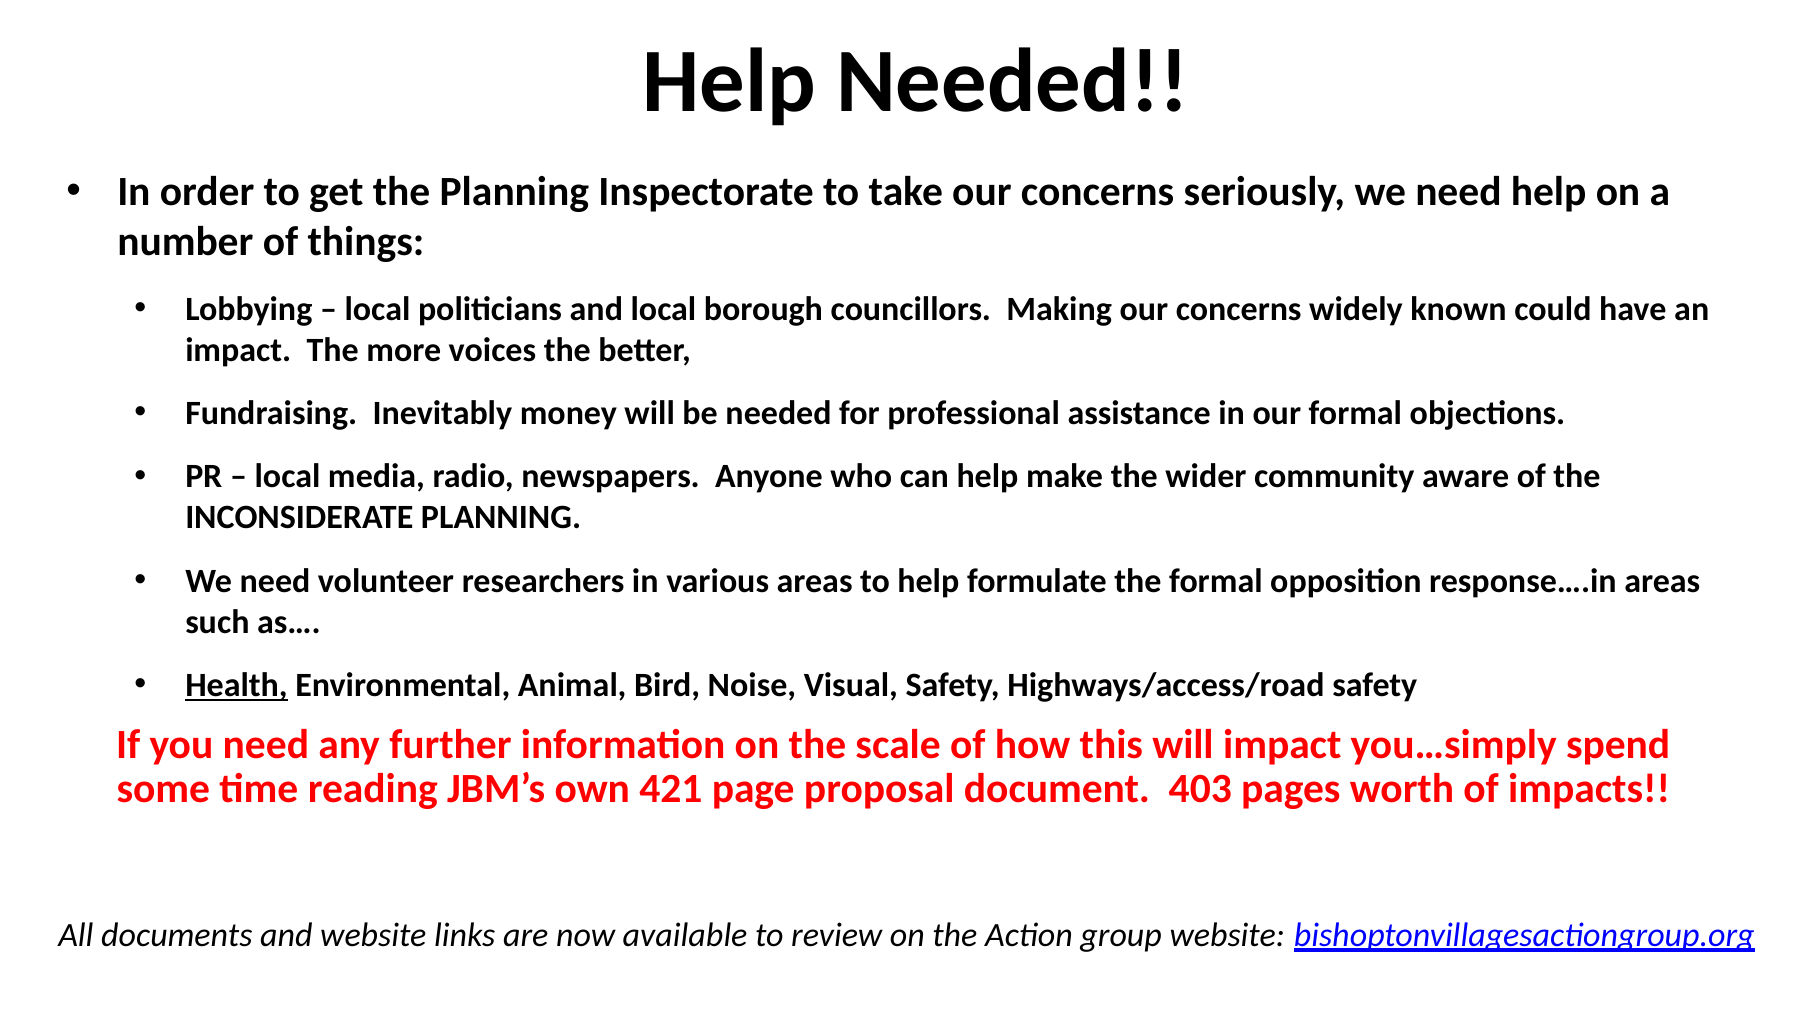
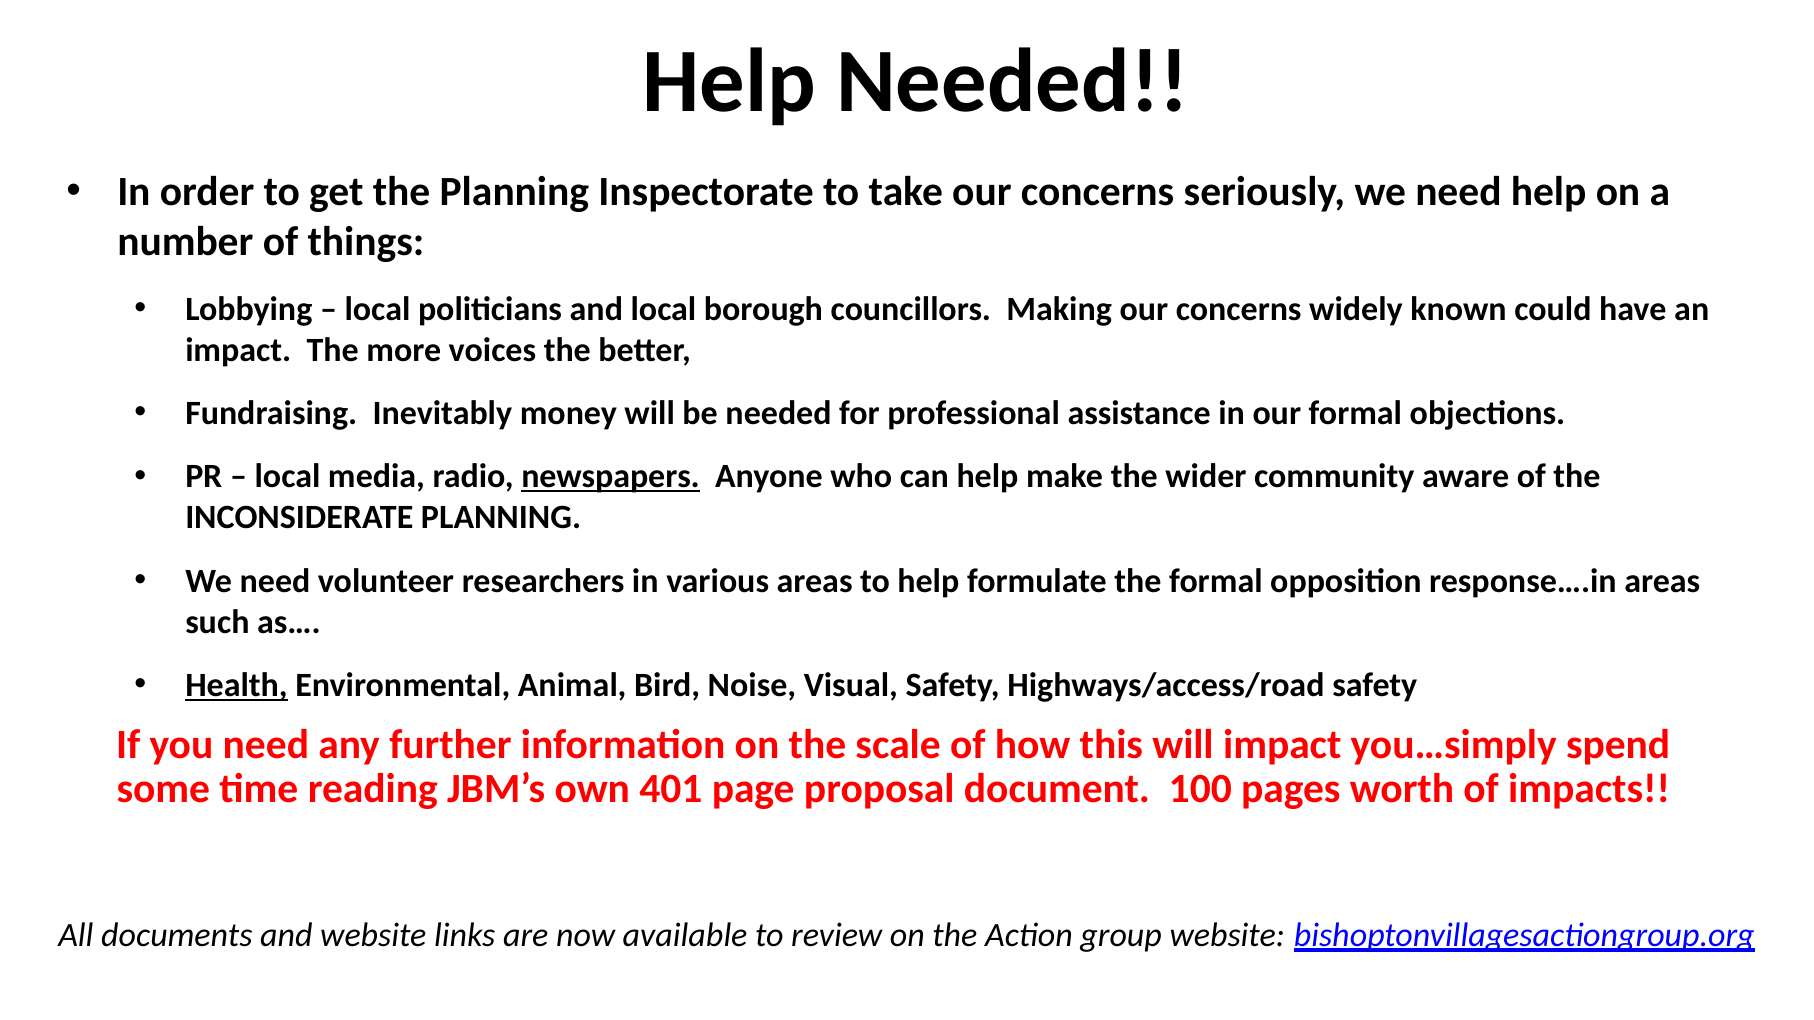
newspapers underline: none -> present
421: 421 -> 401
403: 403 -> 100
